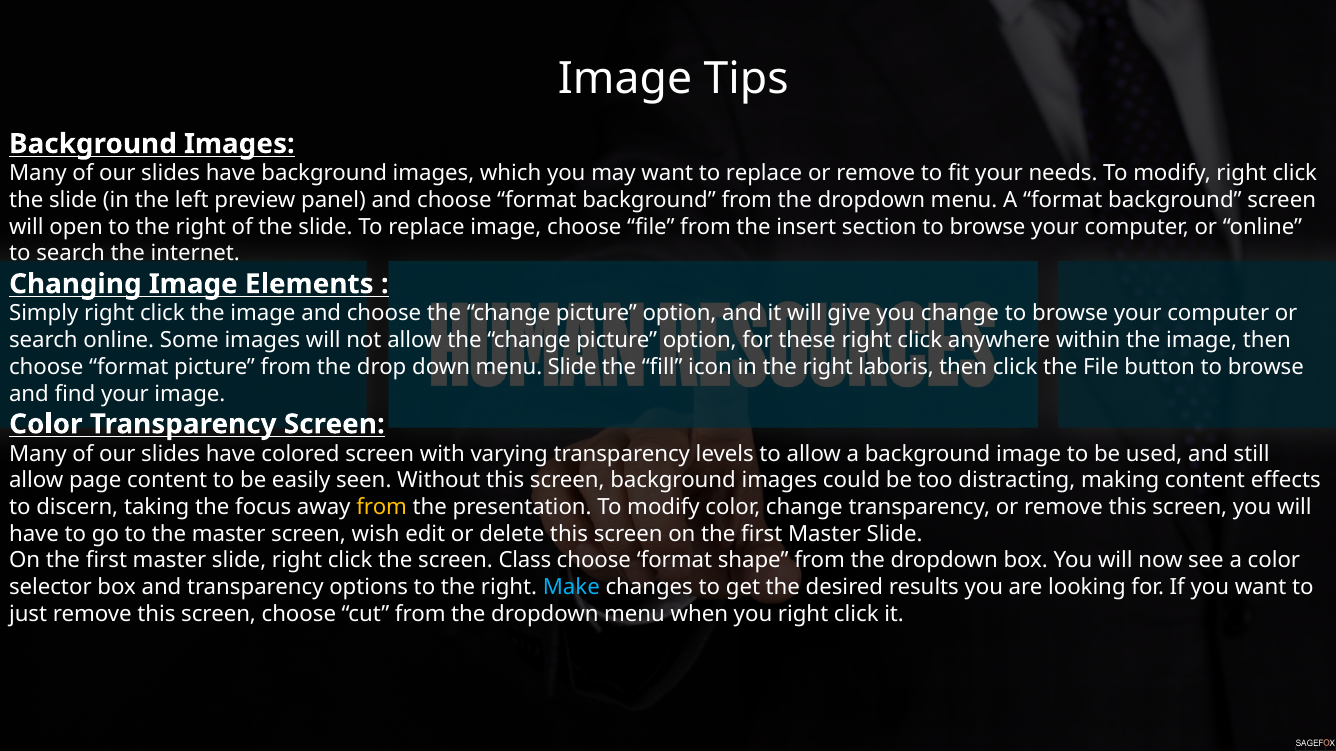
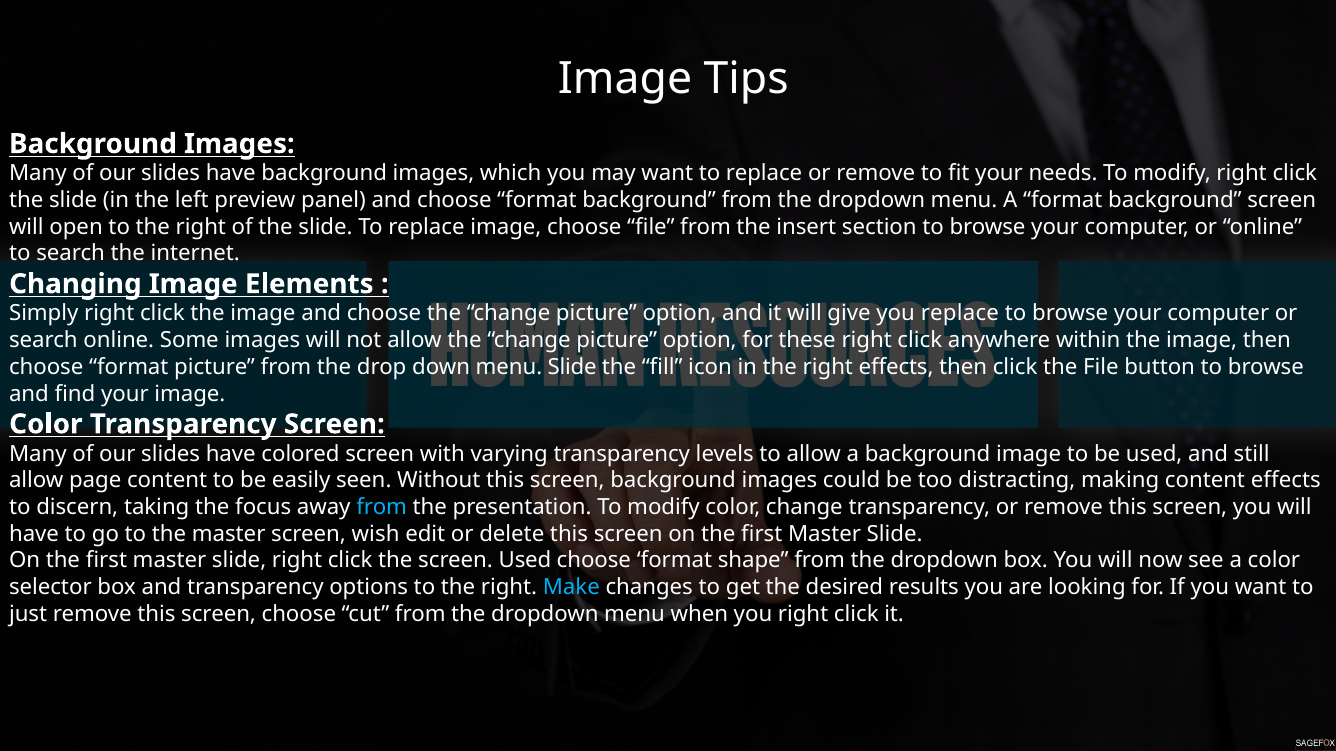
you change: change -> replace
right laboris: laboris -> effects
from at (382, 508) colour: yellow -> light blue
screen Class: Class -> Used
